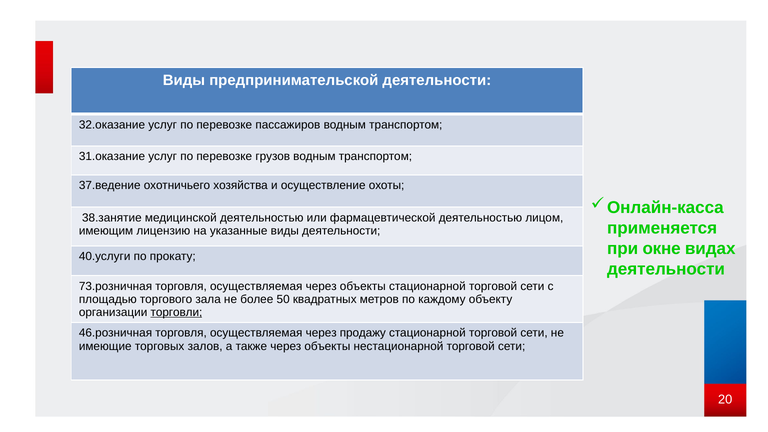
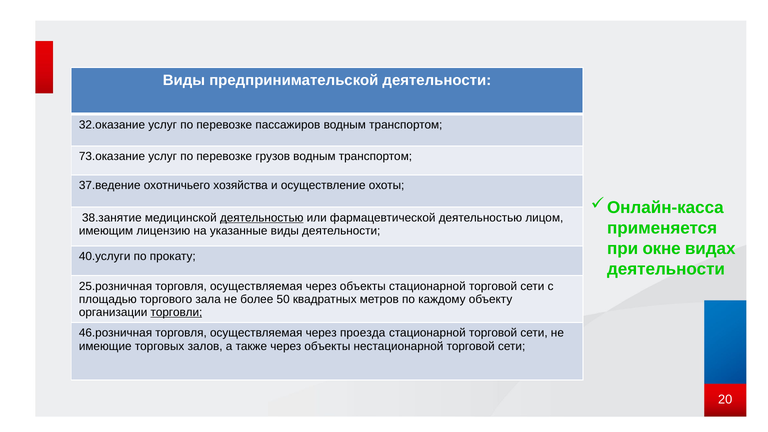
31.оказание: 31.оказание -> 73.оказание
деятельностью at (262, 218) underline: none -> present
73.розничная: 73.розничная -> 25.розничная
продажу: продажу -> проезда
